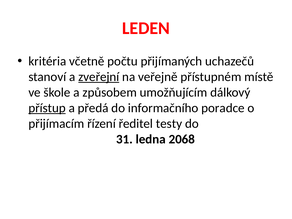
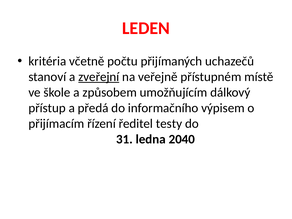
přístup underline: present -> none
poradce: poradce -> výpisem
2068: 2068 -> 2040
